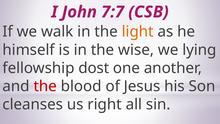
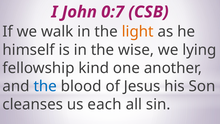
7:7: 7:7 -> 0:7
dost: dost -> kind
the at (45, 86) colour: red -> blue
right: right -> each
